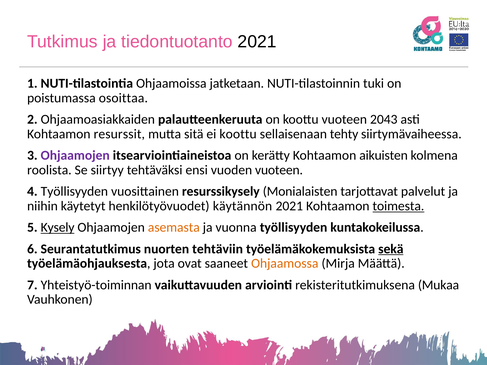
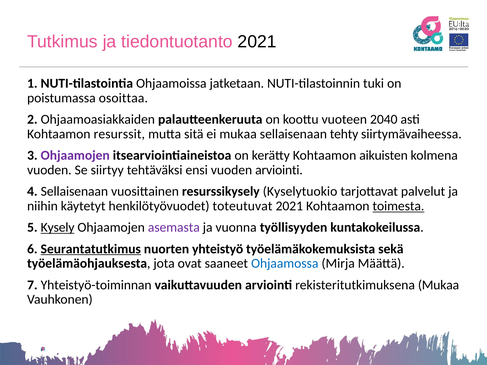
2043: 2043 -> 2040
ei koottu: koottu -> mukaa
roolista at (49, 170): roolista -> vuoden
vuoden vuoteen: vuoteen -> arviointi
4 Työllisyyden: Työllisyyden -> Sellaisenaan
Monialaisten: Monialaisten -> Kyselytuokio
käytännön: käytännön -> toteutuvat
asemasta colour: orange -> purple
Seurantatutkimus underline: none -> present
tehtäviin: tehtäviin -> yhteistyö
sekä underline: present -> none
Ohjaamossa colour: orange -> blue
